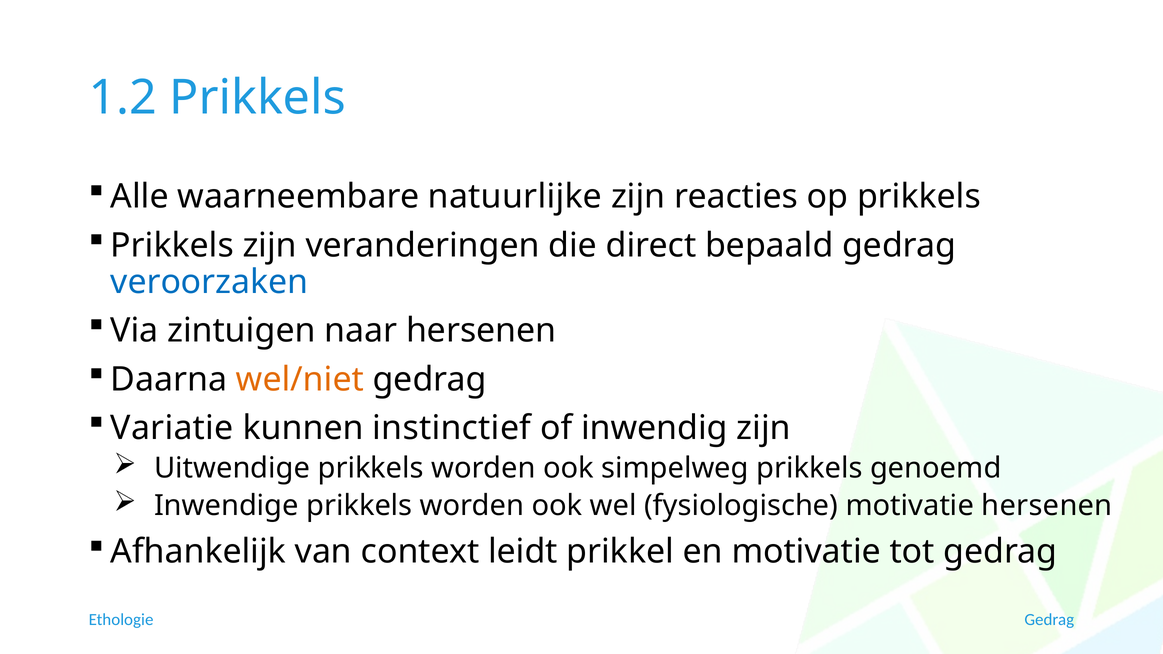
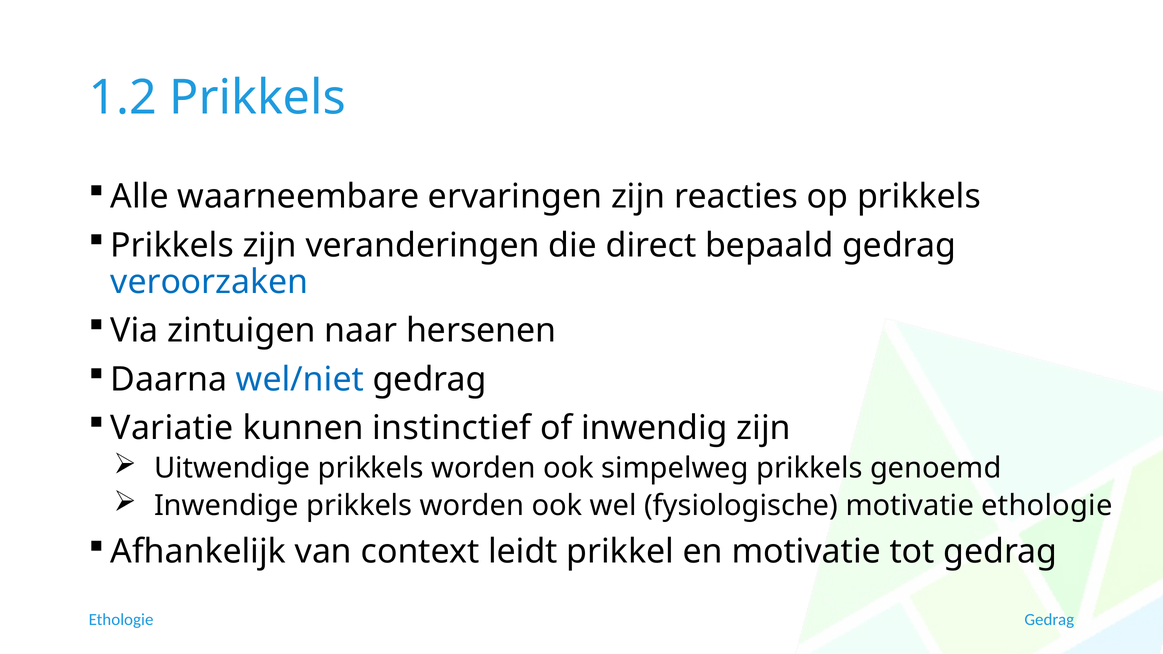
natuurlijke: natuurlijke -> ervaringen
wel/niet colour: orange -> blue
motivatie hersenen: hersenen -> ethologie
